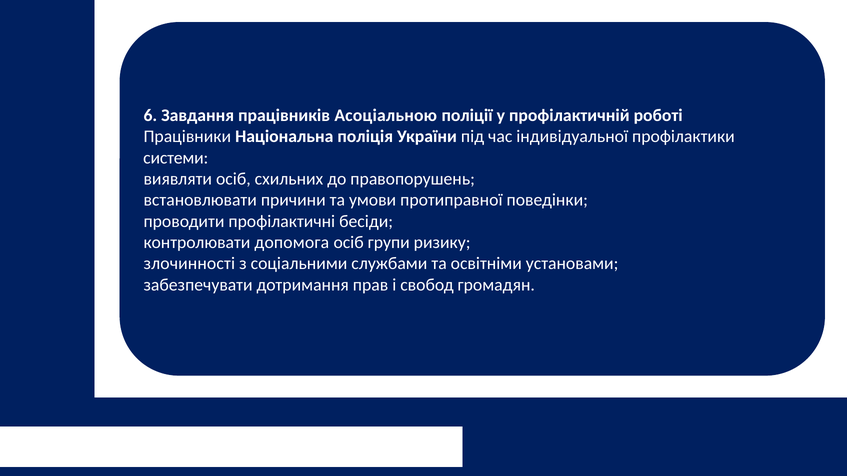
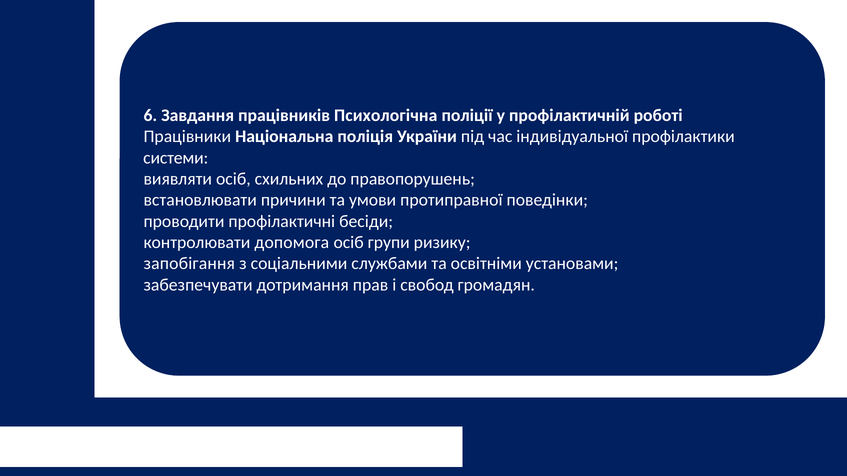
Асоціальною: Асоціальною -> Психологічна
злочинності: злочинності -> запобігання
